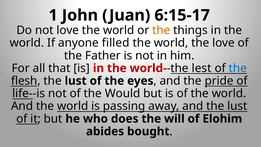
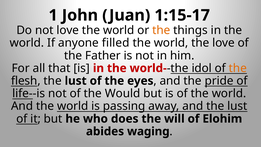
6:15-17: 6:15-17 -> 1:15-17
lest: lest -> idol
the at (238, 68) colour: blue -> orange
bought: bought -> waging
